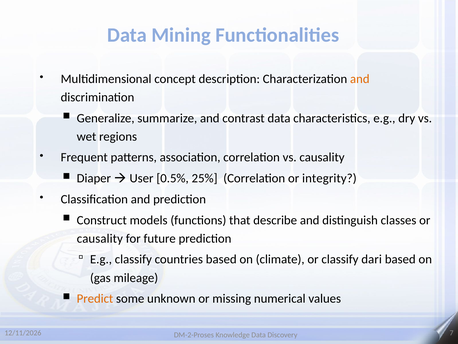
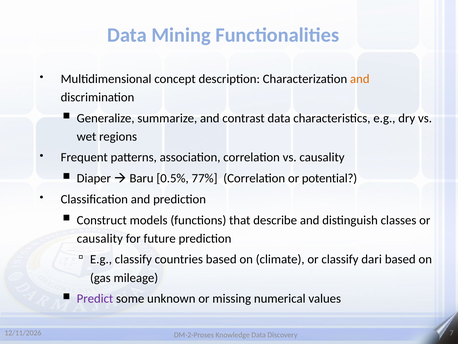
User: User -> Baru
25%: 25% -> 77%
integrity: integrity -> potential
Predict colour: orange -> purple
